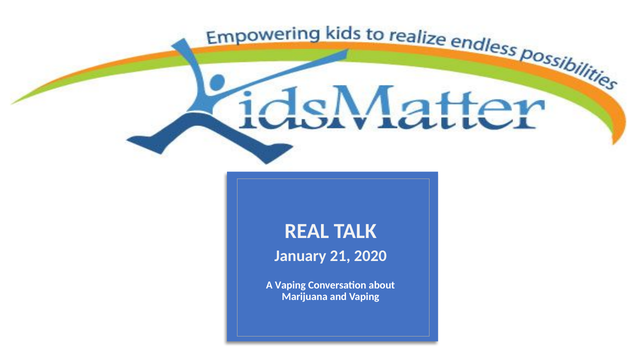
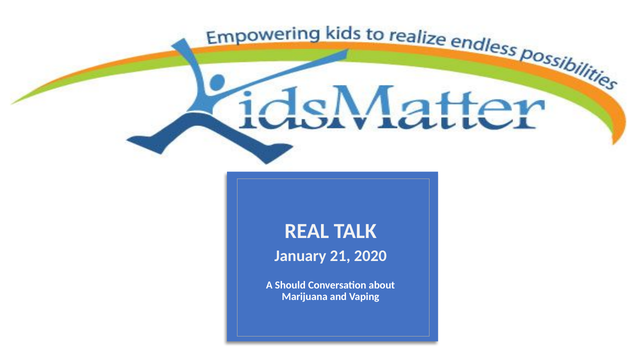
A Vaping: Vaping -> Should
